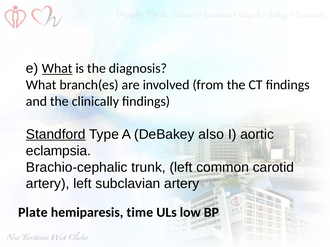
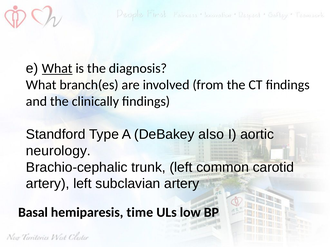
Standford underline: present -> none
eclampsia: eclampsia -> neurology
Plate: Plate -> Basal
